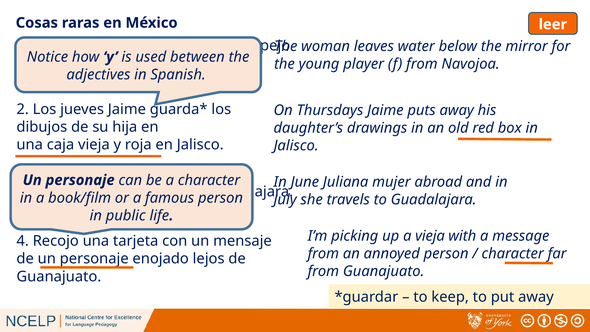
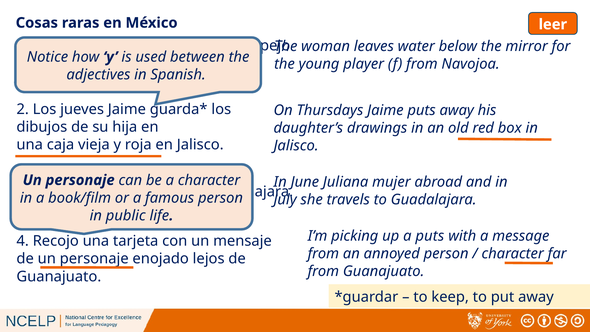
a vieja: vieja -> puts
